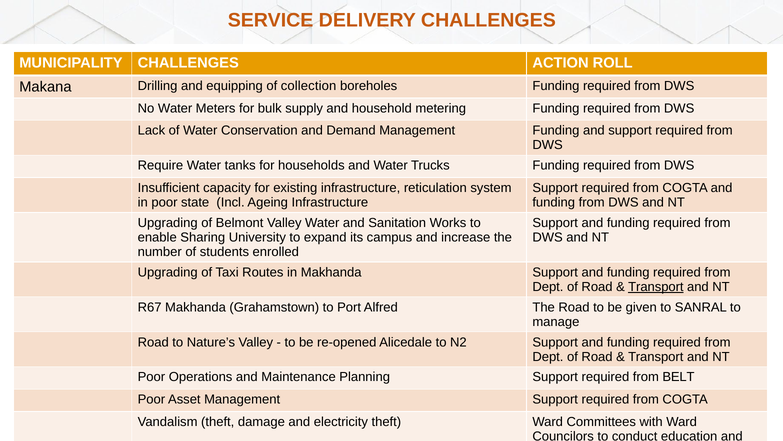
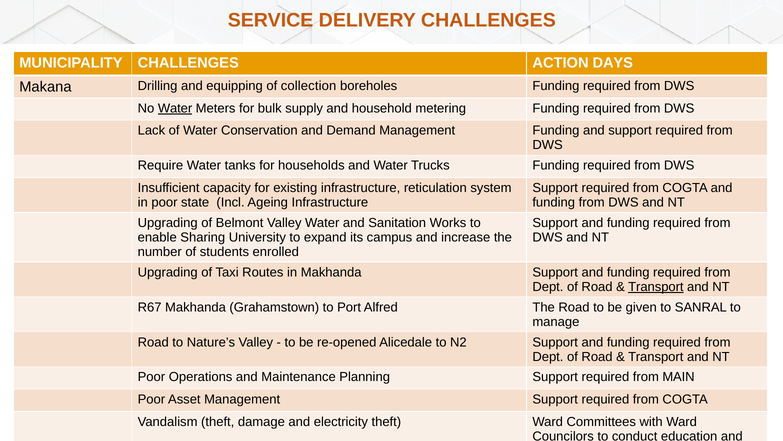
ROLL: ROLL -> DAYS
Water at (175, 108) underline: none -> present
BELT: BELT -> MAIN
